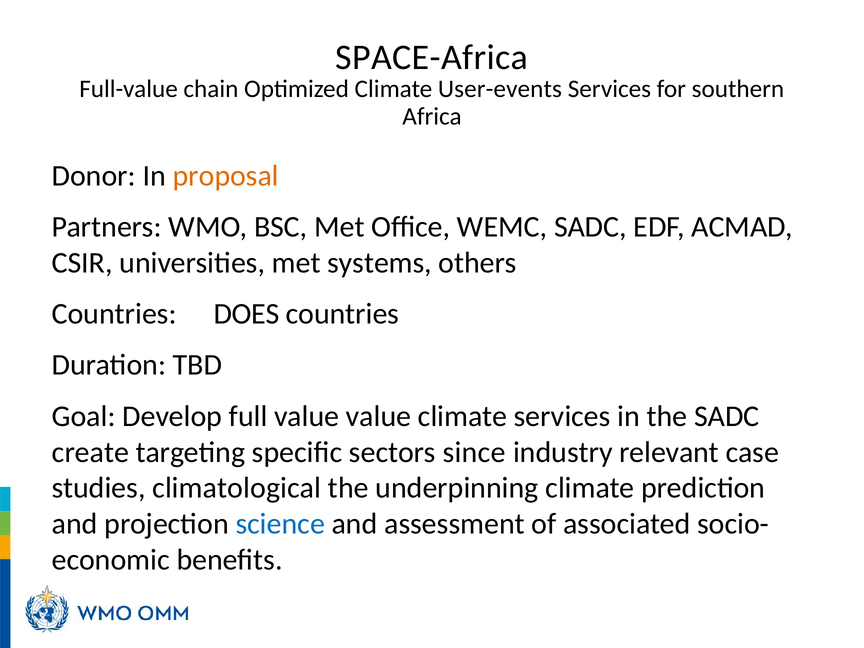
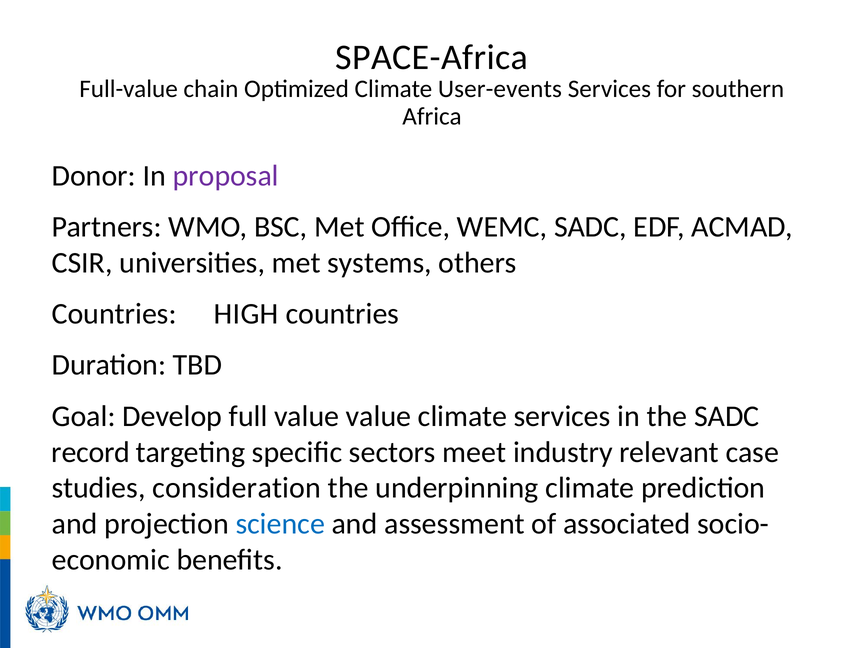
proposal colour: orange -> purple
DOES: DOES -> HIGH
create: create -> record
since: since -> meet
climatological: climatological -> consideration
